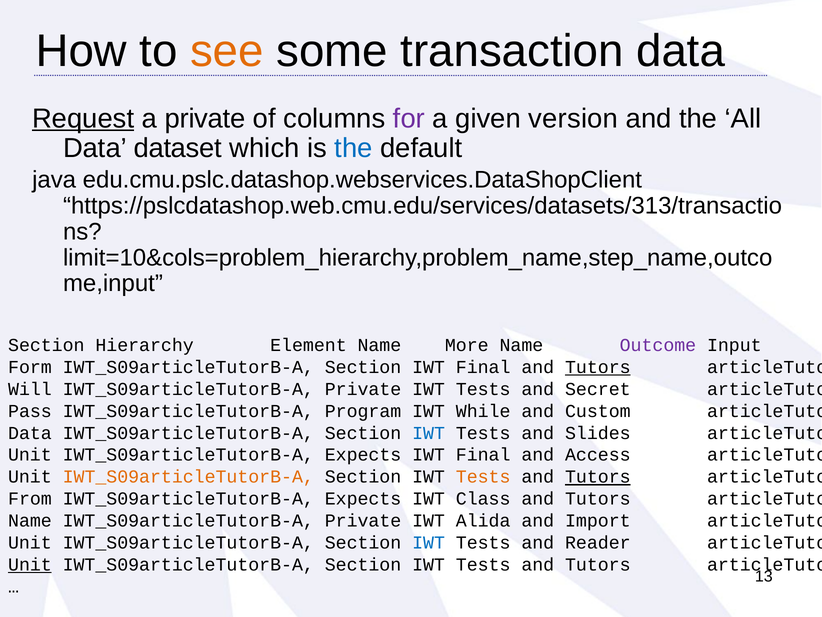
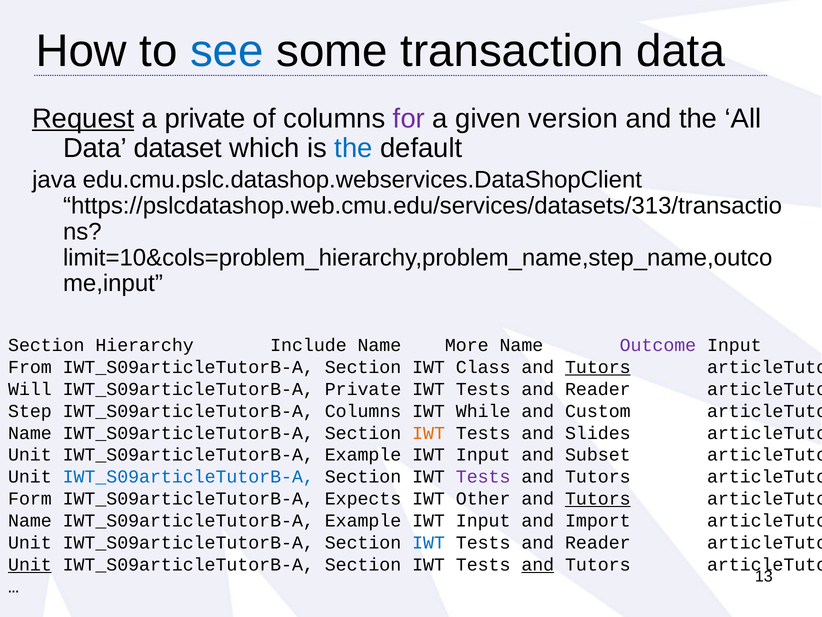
see colour: orange -> blue
Element: Element -> Include
Form: Form -> From
Section IWT Final: Final -> Class
Secret at (598, 389): Secret -> Reader
Pass: Pass -> Step
IWT_S09articleTutorB-A Program: Program -> Columns
Data at (30, 433): Data -> Name
IWT at (429, 433) colour: blue -> orange
Unit IWT_S09articleTutorB-A Expects: Expects -> Example
Final at (483, 455): Final -> Input
Access: Access -> Subset
IWT_S09articleTutorB-A at (188, 476) colour: orange -> blue
Tests at (483, 476) colour: orange -> purple
Tutors at (598, 476) underline: present -> none
From: From -> Form
Class: Class -> Other
Tutors at (598, 498) underline: none -> present
Private at (363, 520): Private -> Example
Alida at (483, 520): Alida -> Input
and at (538, 564) underline: none -> present
